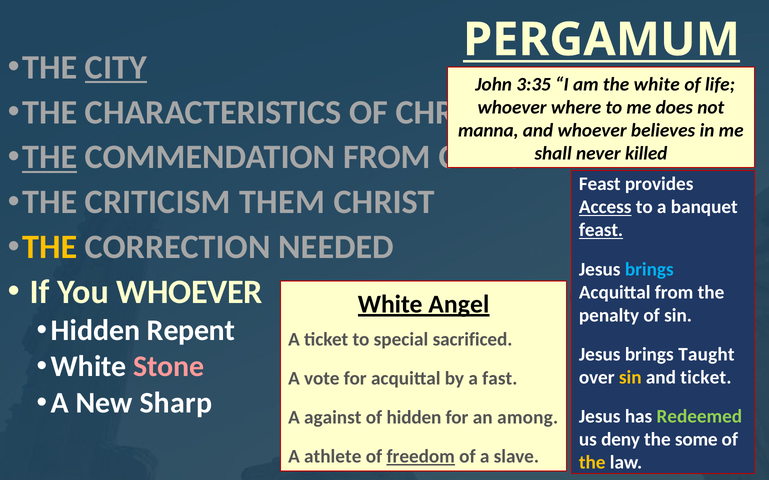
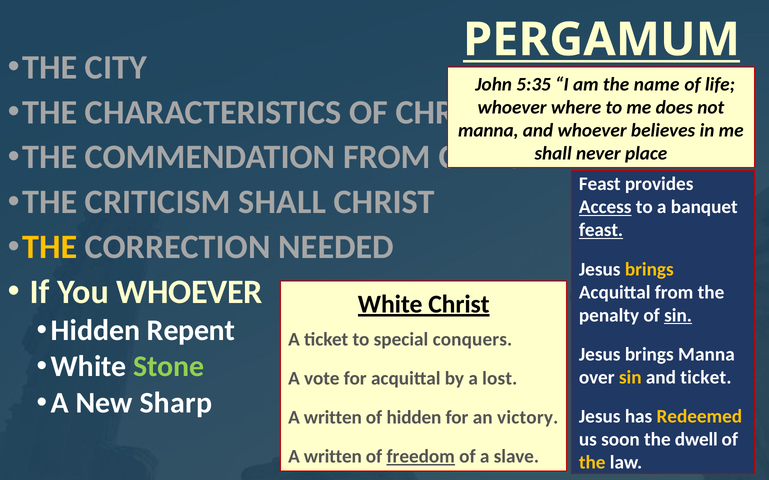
CITY underline: present -> none
3:35: 3:35 -> 5:35
the white: white -> name
THE at (50, 157) underline: present -> none
killed: killed -> place
CRITICISM THEM: THEM -> SHALL
brings at (649, 270) colour: light blue -> yellow
White Angel: Angel -> Christ
sin at (678, 316) underline: none -> present
sacrificed: sacrificed -> conquers
brings Taught: Taught -> Manna
Stone colour: pink -> light green
fast: fast -> lost
Redeemed colour: light green -> yellow
against at (333, 418): against -> written
among: among -> victory
deny: deny -> soon
some: some -> dwell
athlete at (333, 457): athlete -> written
